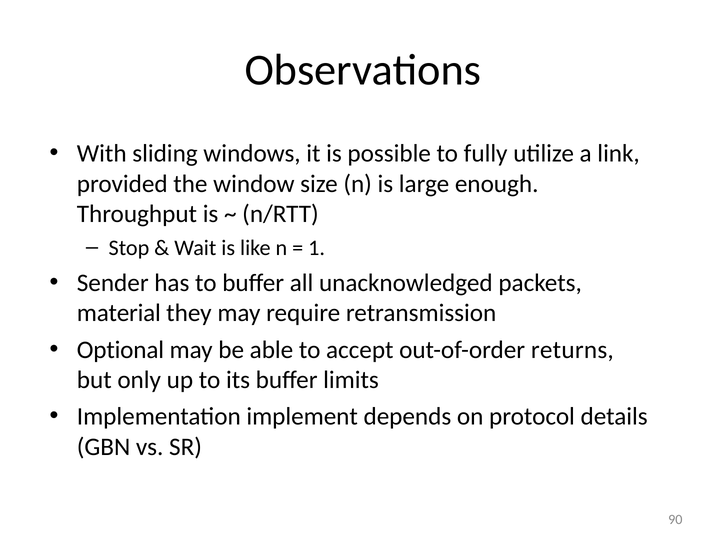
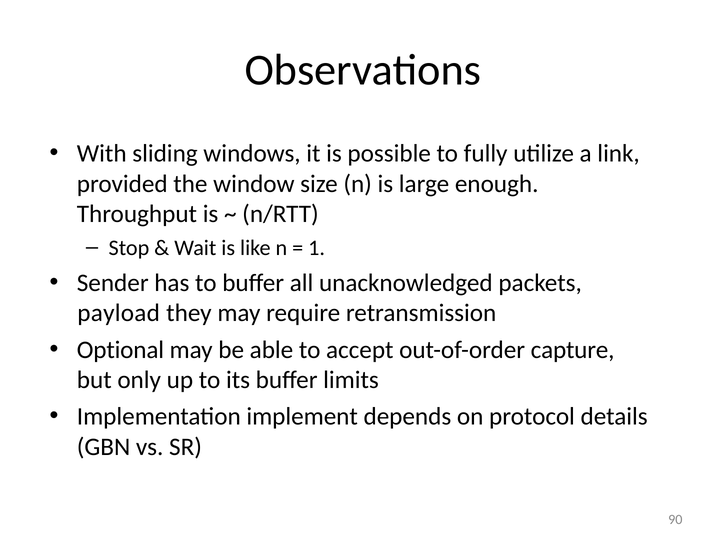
material: material -> payload
returns: returns -> capture
